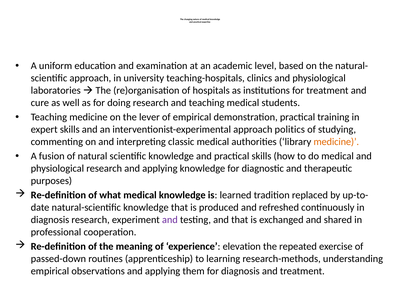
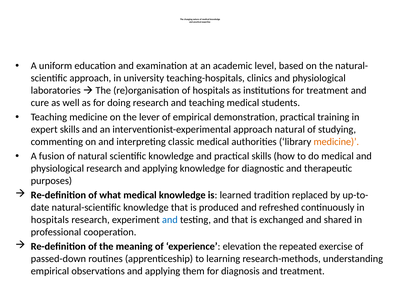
approach politics: politics -> natural
diagnosis at (50, 220): diagnosis -> hospitals
and at (170, 220) colour: purple -> blue
